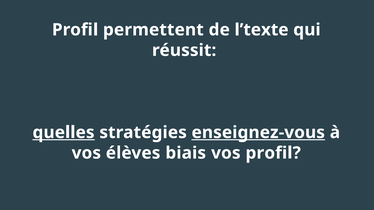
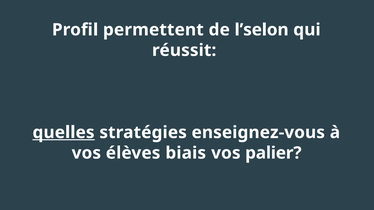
l’texte: l’texte -> l’selon
enseignez-vous underline: present -> none
vos profil: profil -> palier
